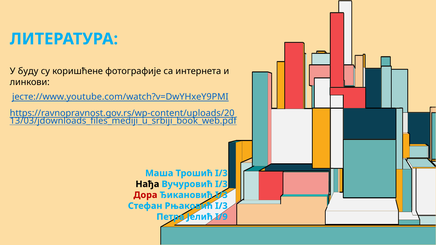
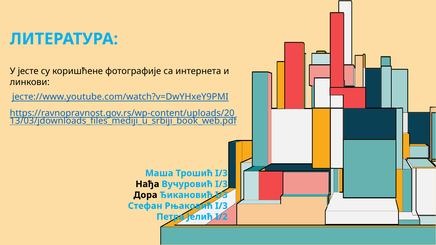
буду: буду -> јесте
Дора colour: red -> black
I/9: I/9 -> I/2
